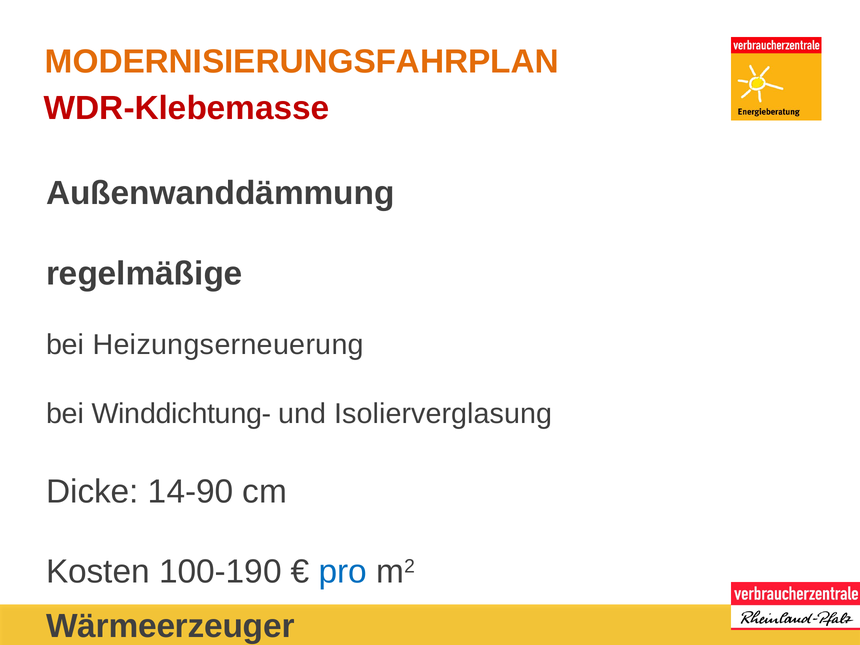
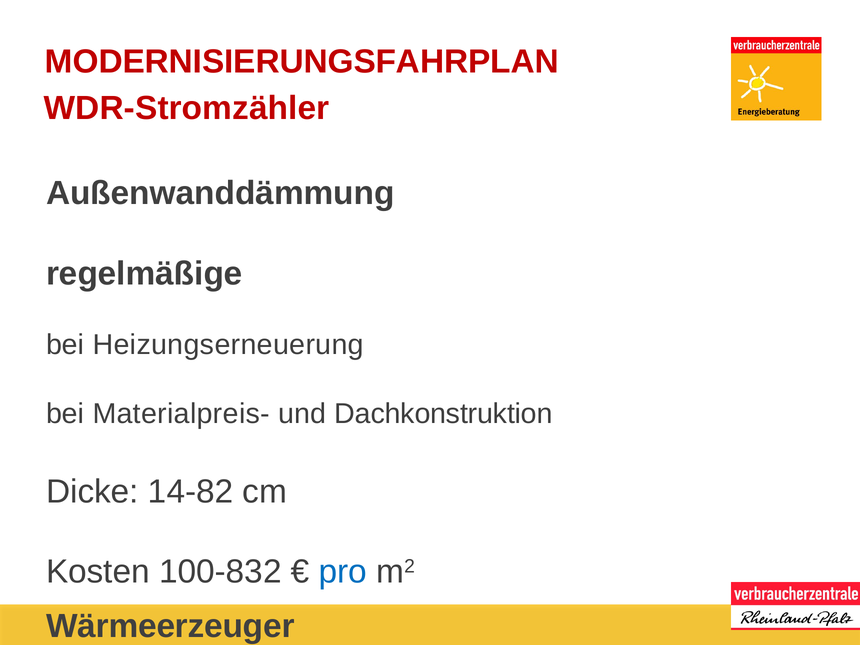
MODERNISIERUNGSFAHRPLAN colour: orange -> red
WDR-Klebemasse: WDR-Klebemasse -> WDR-Stromzähler
Winddichtung-: Winddichtung- -> Materialpreis-
Isolierverglasung: Isolierverglasung -> Dachkonstruktion
14-90: 14-90 -> 14-82
100-190: 100-190 -> 100-832
